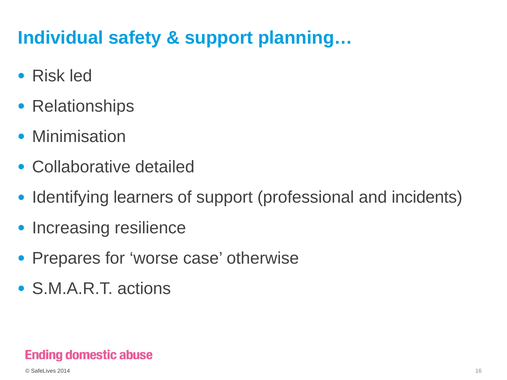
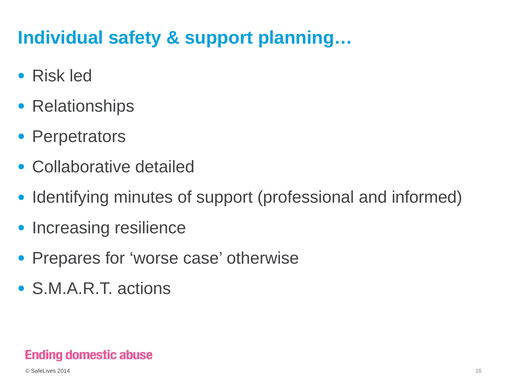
Minimisation: Minimisation -> Perpetrators
learners: learners -> minutes
incidents: incidents -> informed
